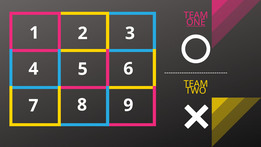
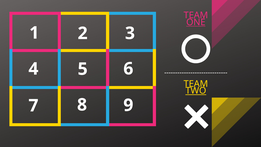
TWO underline: none -> present
